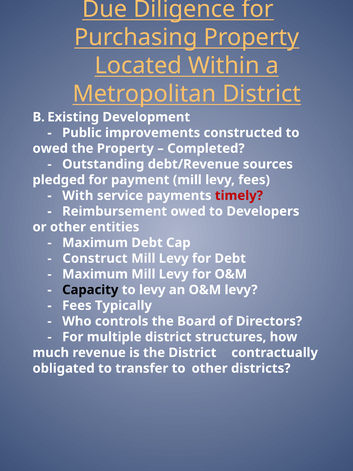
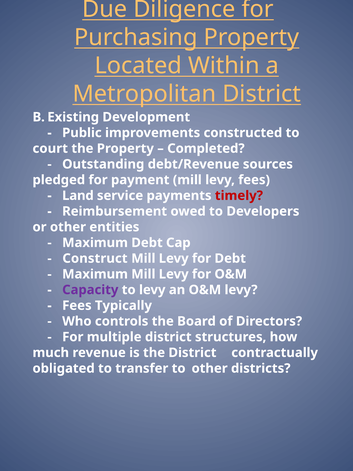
owed at (50, 148): owed -> court
With: With -> Land
Capacity colour: black -> purple
